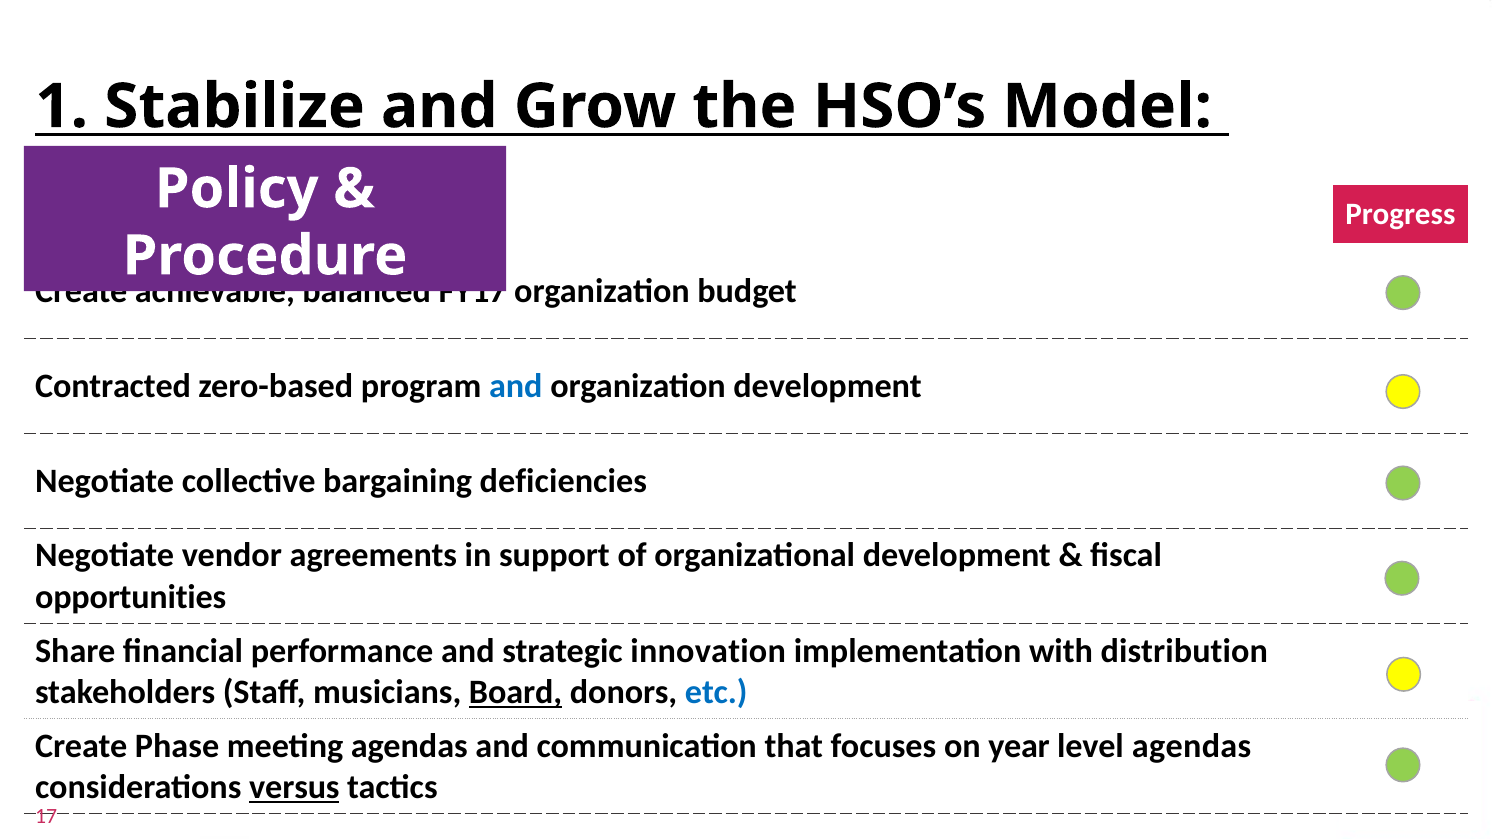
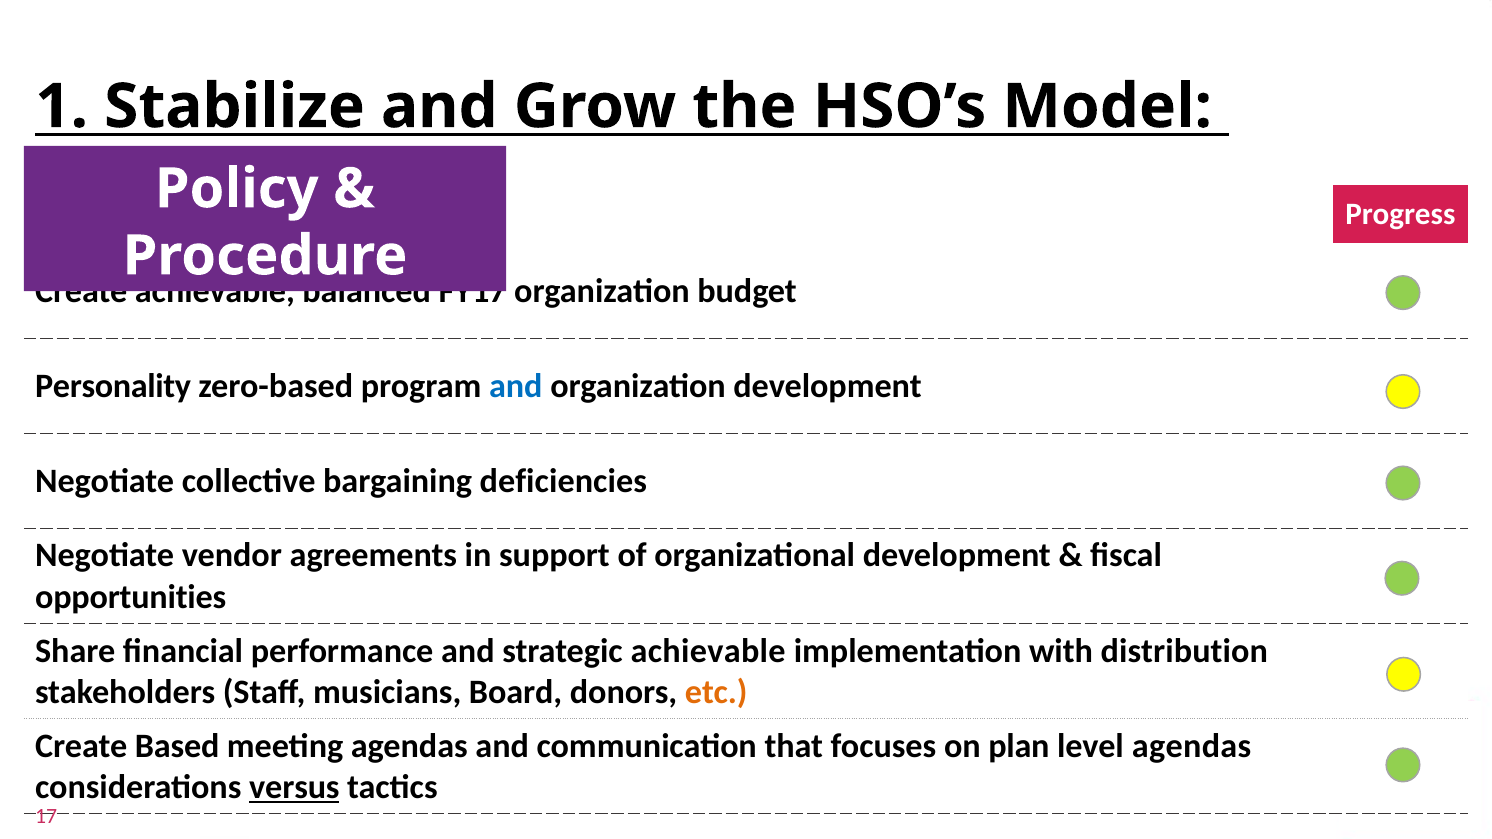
Contracted: Contracted -> Personality
strategic innovation: innovation -> achievable
Board underline: present -> none
etc colour: blue -> orange
Phase: Phase -> Based
year: year -> plan
